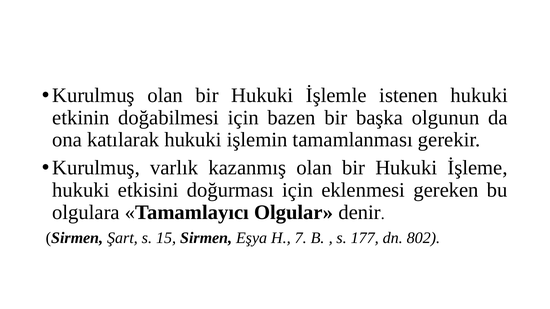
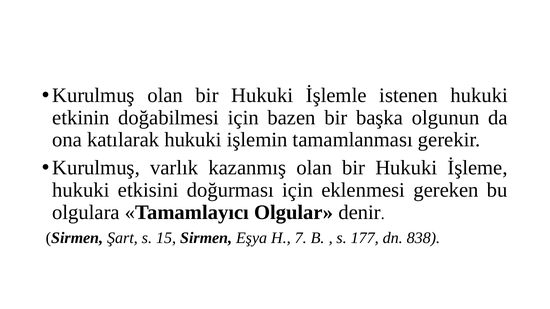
802: 802 -> 838
